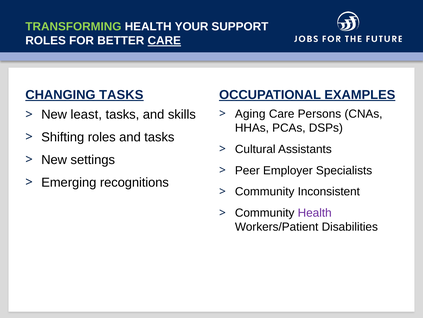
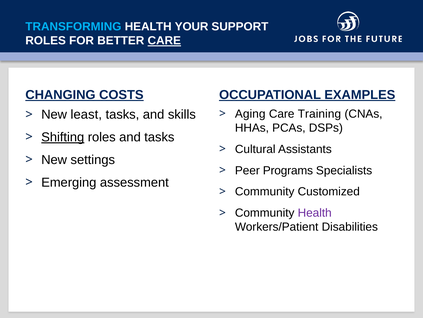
TRANSFORMING colour: light green -> light blue
CHANGING TASKS: TASKS -> COSTS
Persons: Persons -> Training
Shifting underline: none -> present
Employer: Employer -> Programs
recognitions: recognitions -> assessment
Inconsistent: Inconsistent -> Customized
